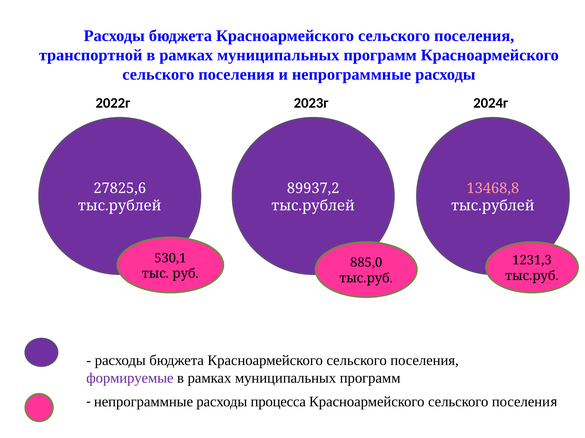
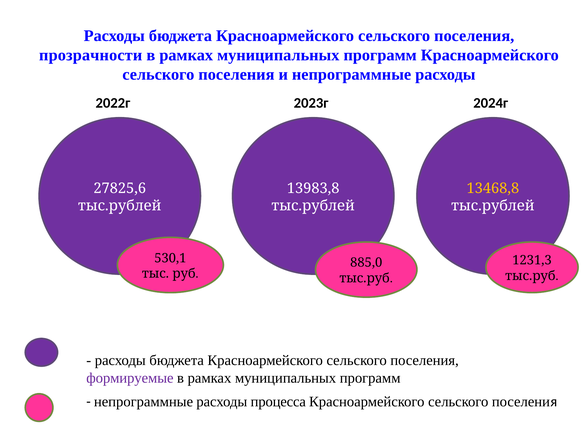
транспортной: транспортной -> прозрачности
89937,2: 89937,2 -> 13983,8
13468,8 colour: pink -> yellow
